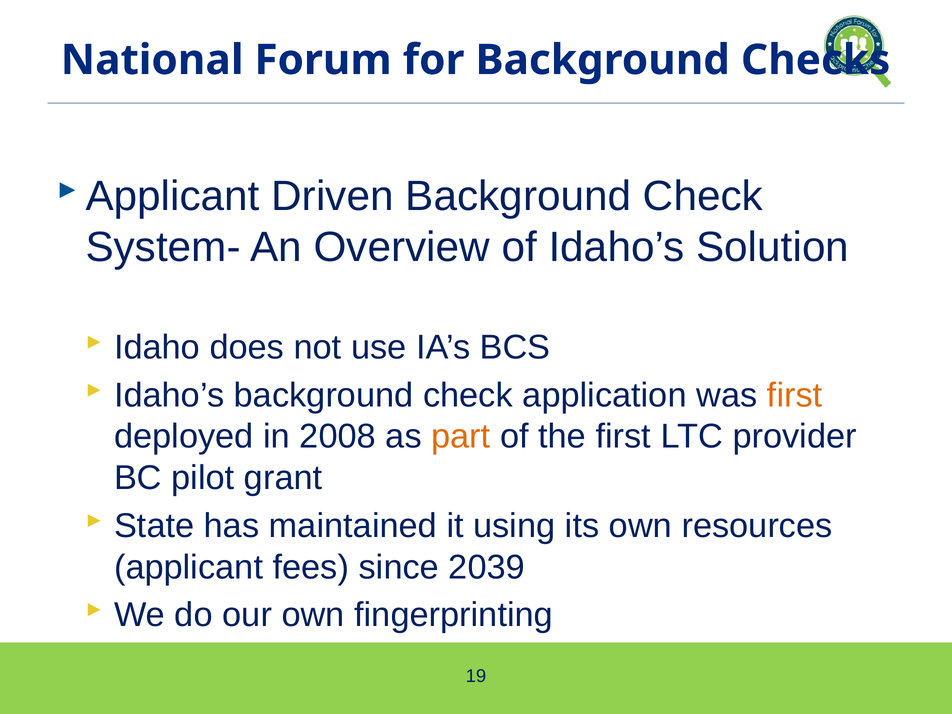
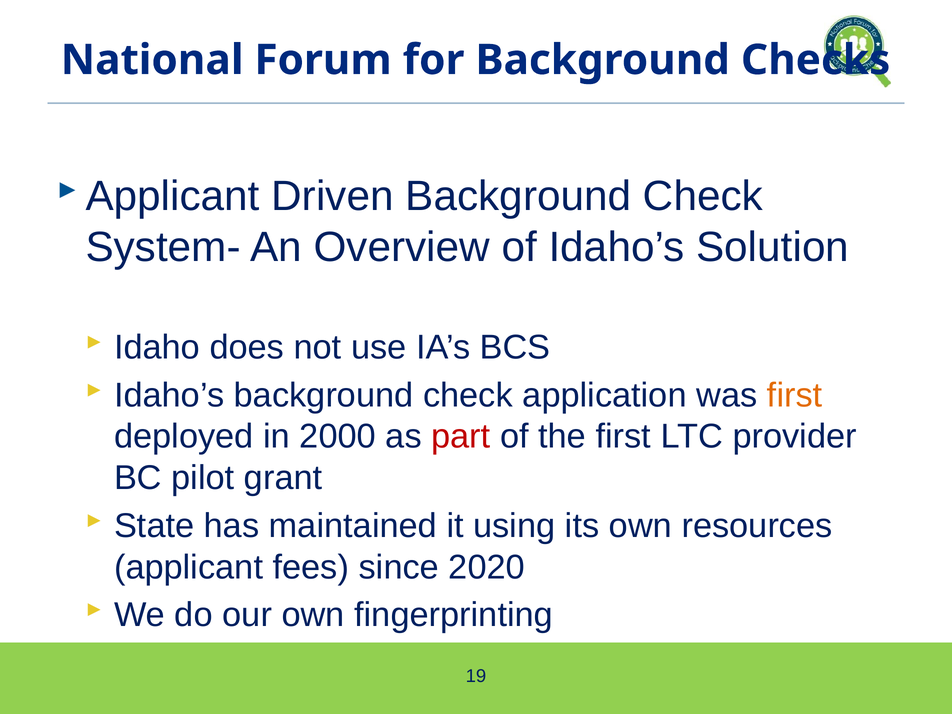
2008: 2008 -> 2000
part colour: orange -> red
2039: 2039 -> 2020
